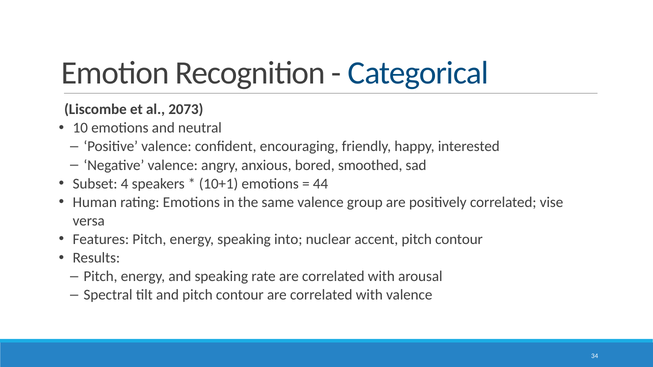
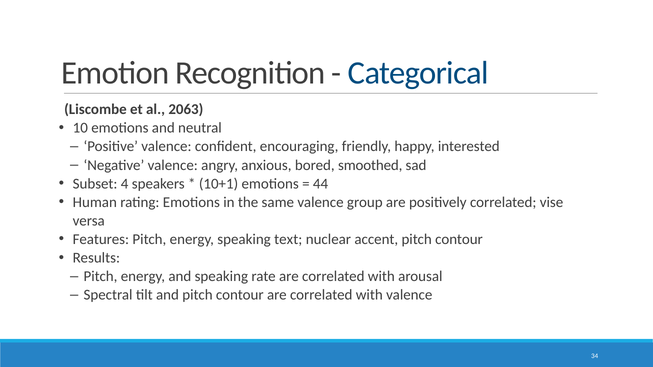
2073: 2073 -> 2063
into: into -> text
